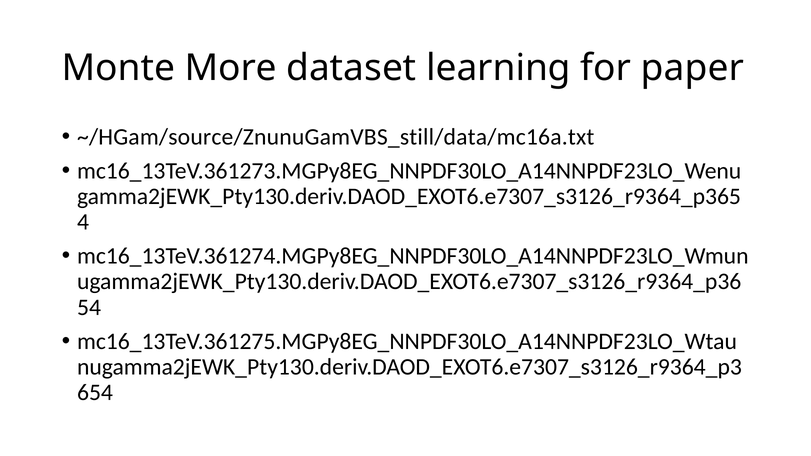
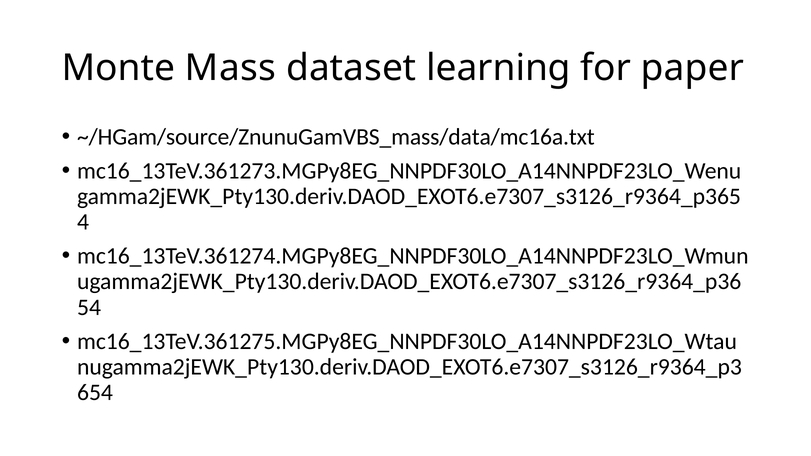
More: More -> Mass
~/HGam/source/ZnunuGamVBS_still/data/mc16a.txt: ~/HGam/source/ZnunuGamVBS_still/data/mc16a.txt -> ~/HGam/source/ZnunuGamVBS_mass/data/mc16a.txt
